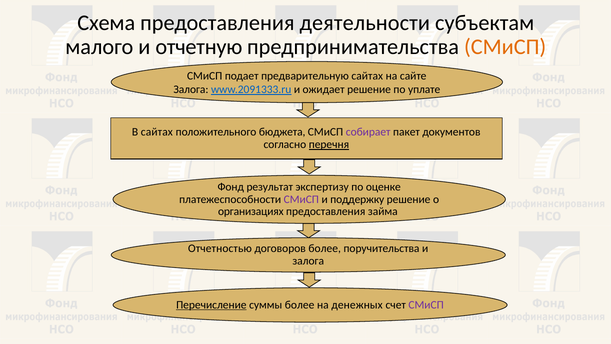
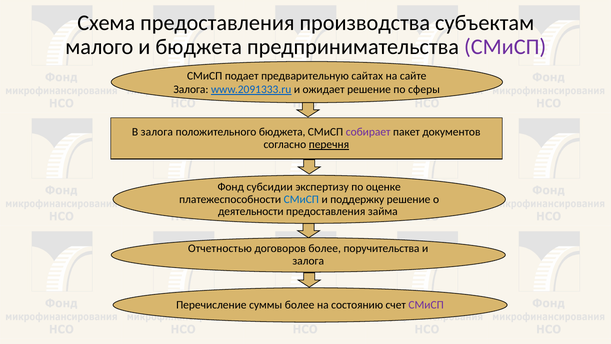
деятельности: деятельности -> производства
и отчетную: отчетную -> бюджета
СМиСП at (505, 47) colour: orange -> purple
уплате: уплате -> сферы
В сайтах: сайтах -> залога
результат: результат -> субсидии
СМиСП at (301, 199) colour: purple -> blue
организациях: организациях -> деятельности
Перечисление underline: present -> none
денежных: денежных -> состоянию
